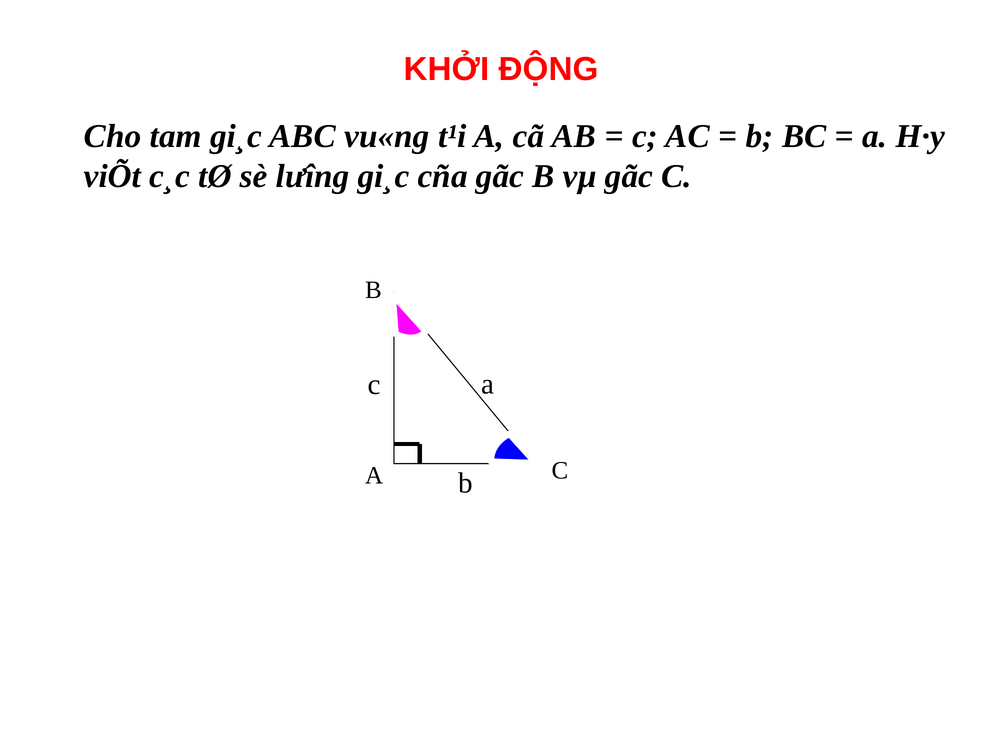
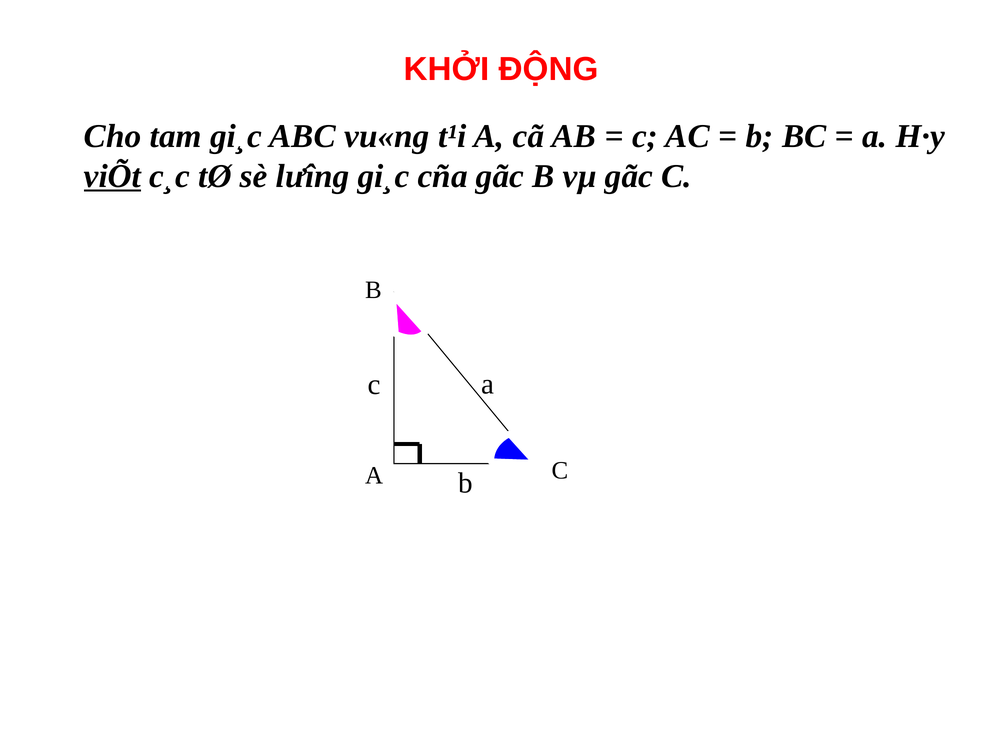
viÕt underline: none -> present
